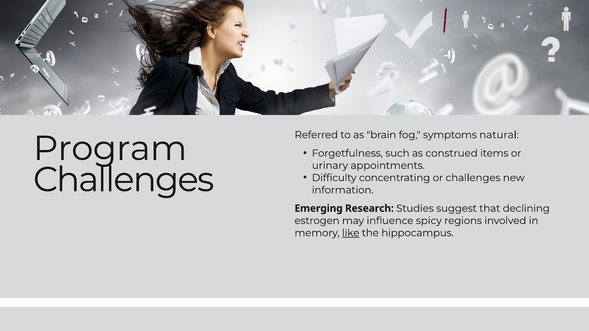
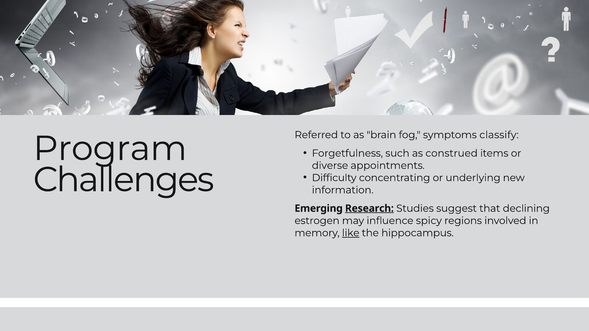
natural: natural -> classify
urinary: urinary -> diverse
or challenges: challenges -> underlying
Research underline: none -> present
